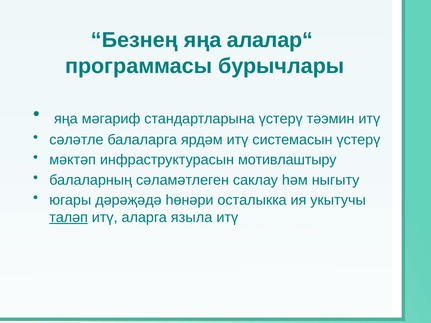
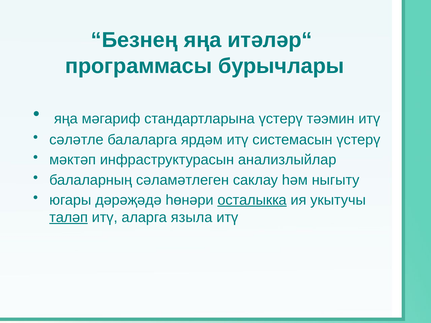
алалар“: алалар“ -> итәләр“
мотивлаштыру: мотивлаштыру -> анализлыйлар
осталыкка underline: none -> present
